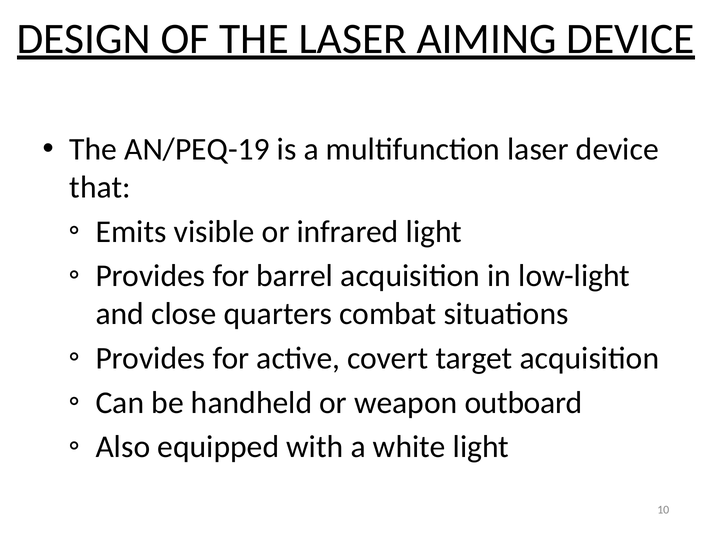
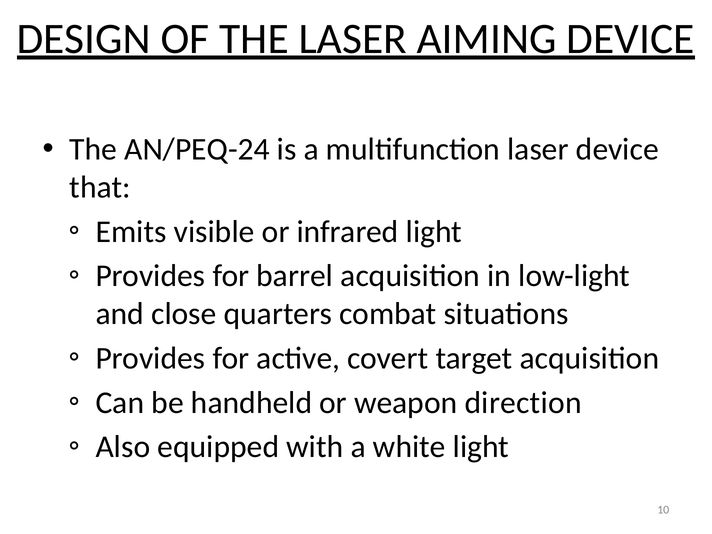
AN/PEQ-19: AN/PEQ-19 -> AN/PEQ-24
outboard: outboard -> direction
